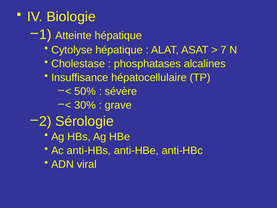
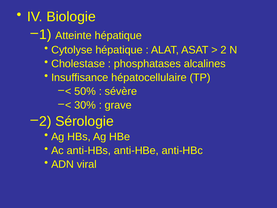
7: 7 -> 2
